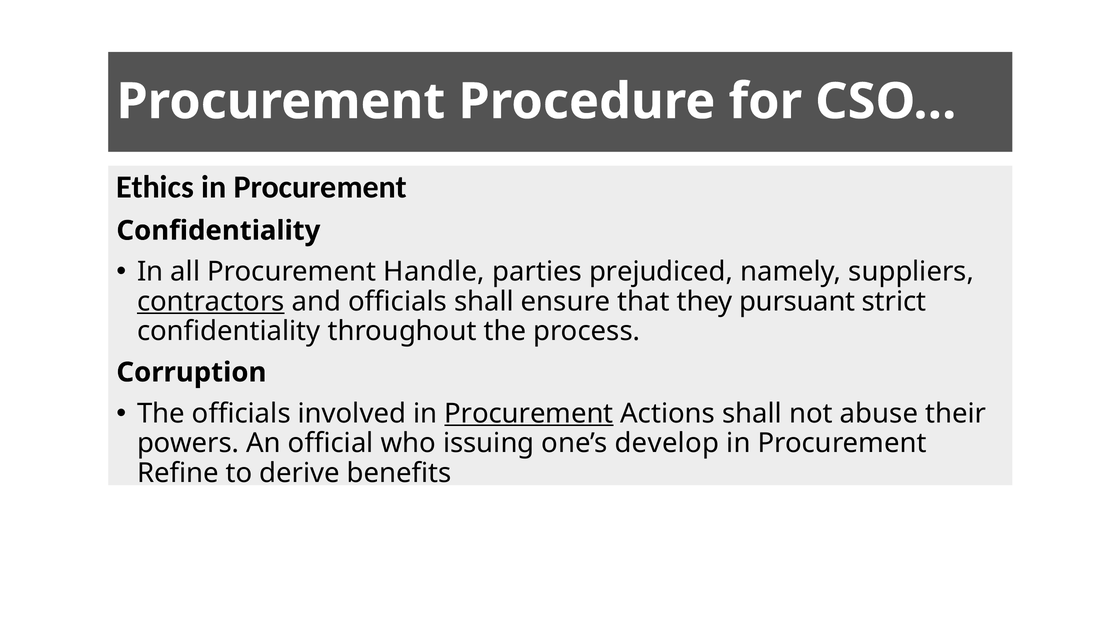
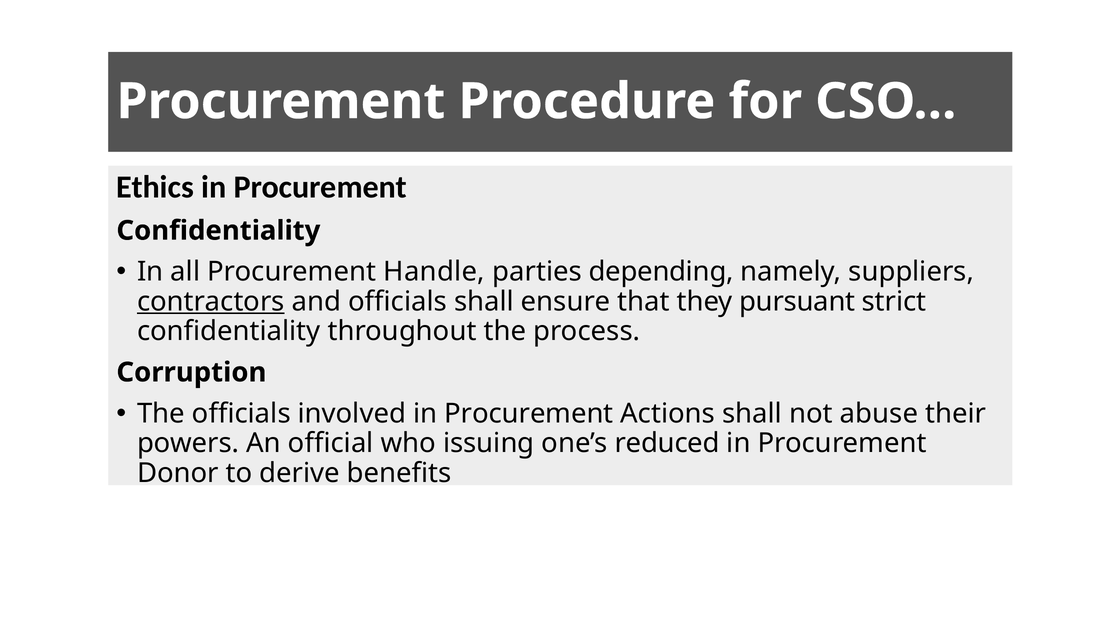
prejudiced: prejudiced -> depending
Procurement at (529, 414) underline: present -> none
develop: develop -> reduced
Refine: Refine -> Donor
